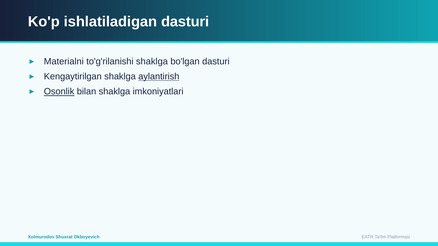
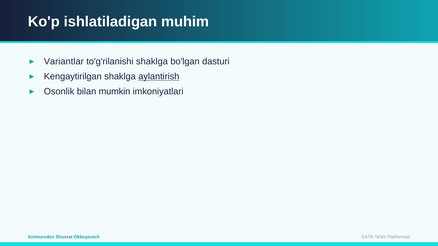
ishlatiladigan dasturi: dasturi -> muhim
Materialni: Materialni -> Variantlar
Osonlik underline: present -> none
bilan shaklga: shaklga -> mumkin
